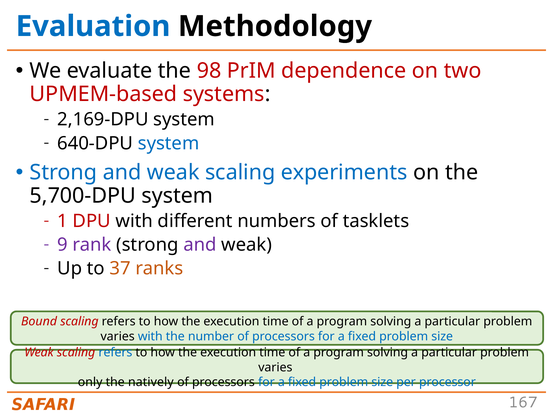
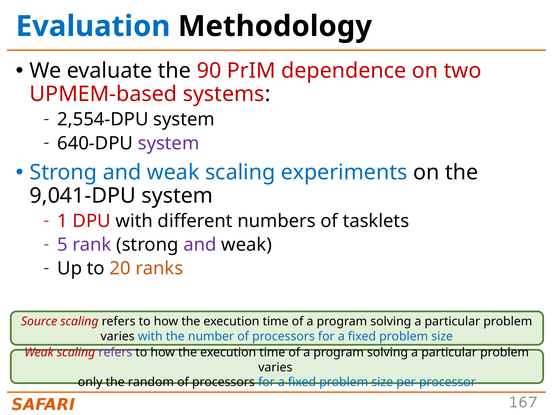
98: 98 -> 90
2,169-DPU: 2,169-DPU -> 2,554-DPU
system at (169, 143) colour: blue -> purple
5,700-DPU: 5,700-DPU -> 9,041-DPU
9: 9 -> 5
37: 37 -> 20
Bound: Bound -> Source
refers at (115, 353) colour: blue -> purple
natively: natively -> random
